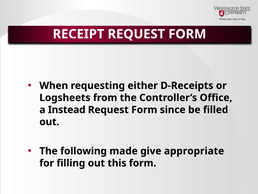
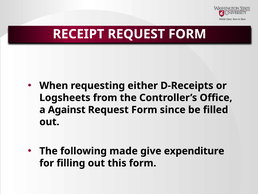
Instead: Instead -> Against
appropriate: appropriate -> expenditure
